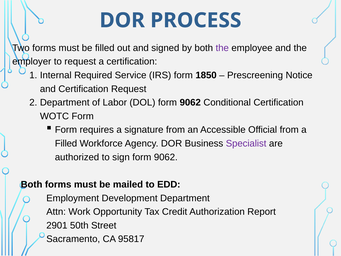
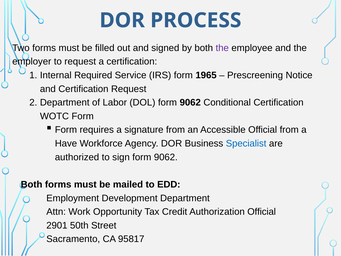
1850: 1850 -> 1965
Filled at (66, 143): Filled -> Have
Specialist colour: purple -> blue
Authorization Report: Report -> Official
